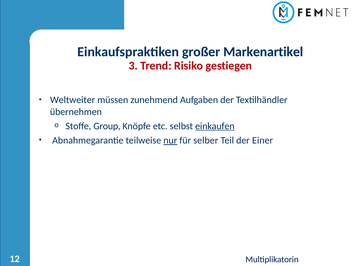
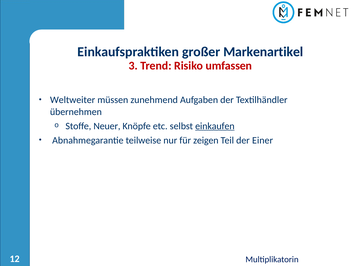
gestiegen: gestiegen -> umfassen
Group: Group -> Neuer
nur underline: present -> none
selber: selber -> zeigen
